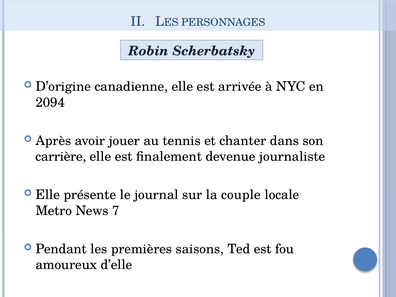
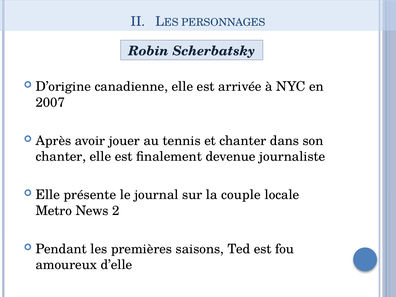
2094: 2094 -> 2007
carrière at (61, 157): carrière -> chanter
7: 7 -> 2
